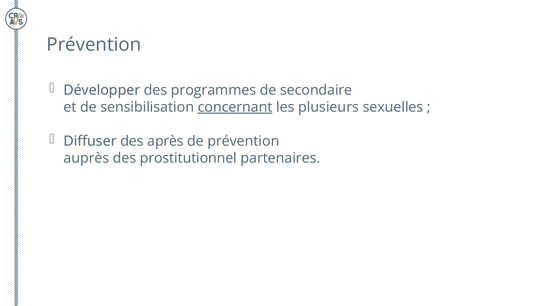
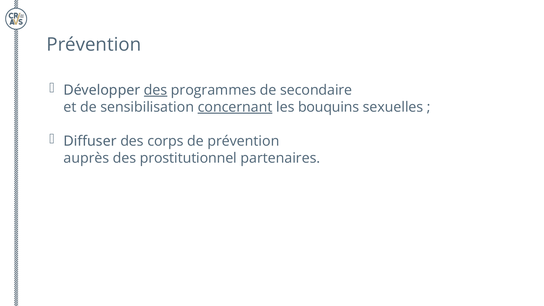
des at (156, 90) underline: none -> present
plusieurs: plusieurs -> bouquins
après: après -> corps
